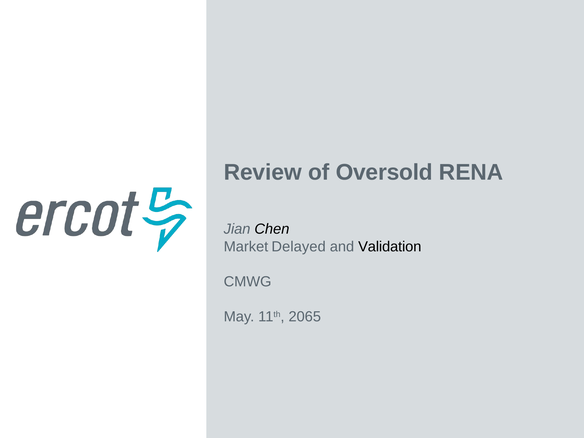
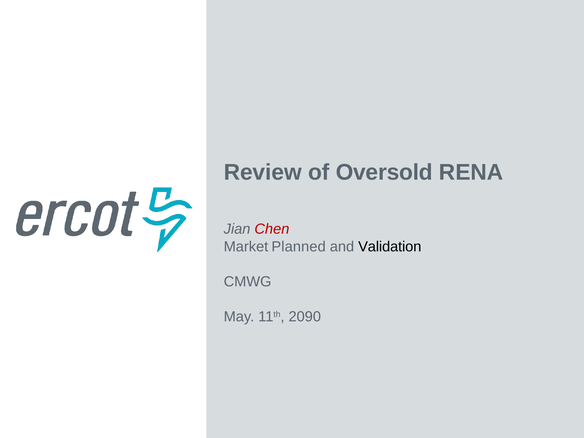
Chen colour: black -> red
Delayed: Delayed -> Planned
2065: 2065 -> 2090
